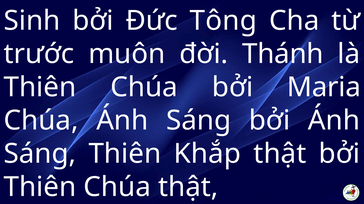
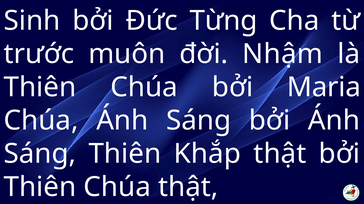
Tông: Tông -> Từng
Thánh: Thánh -> Nhậm
